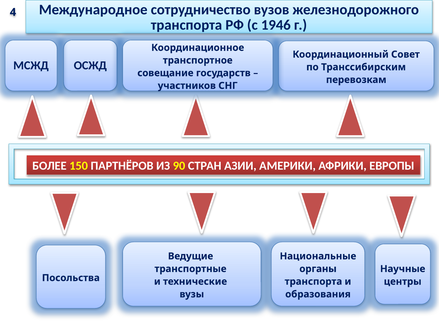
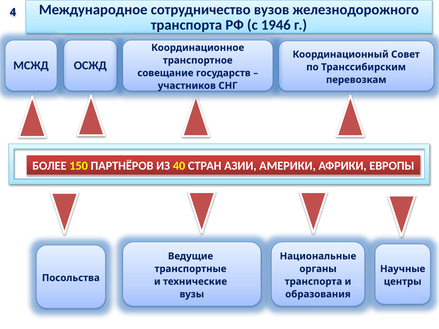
90: 90 -> 40
